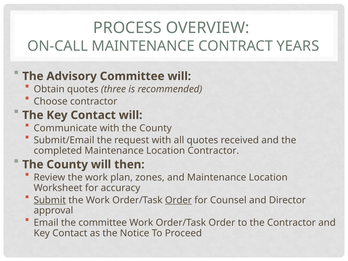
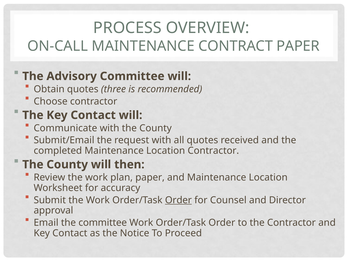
CONTRACT YEARS: YEARS -> PAPER
plan zones: zones -> paper
Submit underline: present -> none
